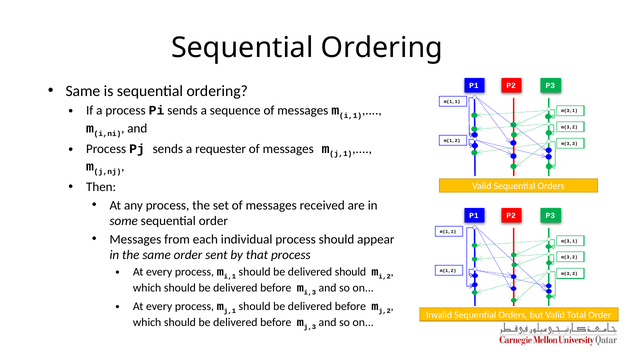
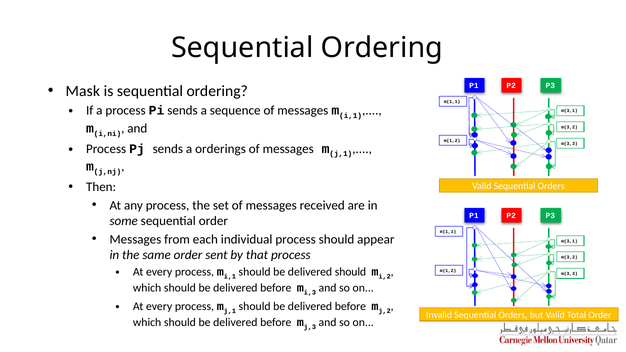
Same at (83, 91): Same -> Mask
requester: requester -> orderings
